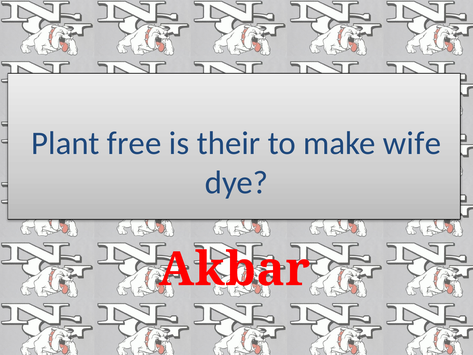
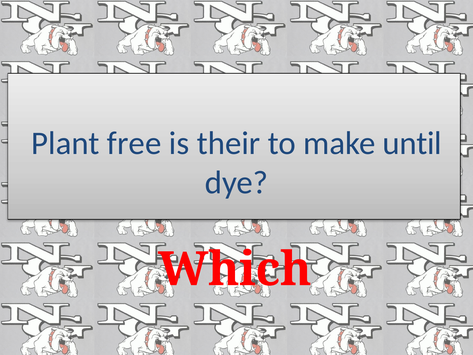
wife: wife -> until
Akbar: Akbar -> Which
